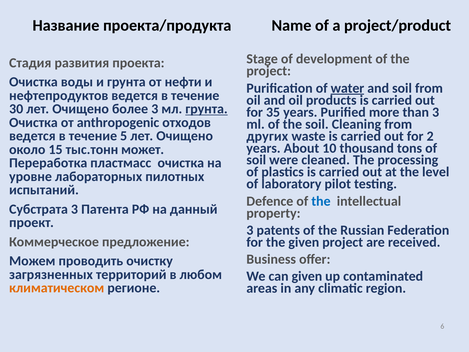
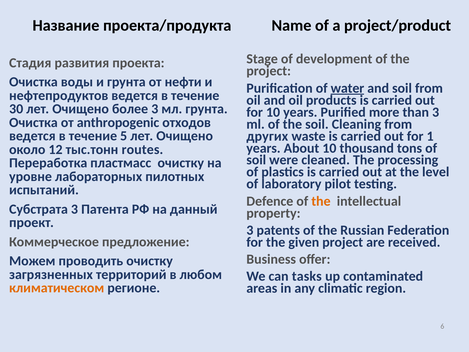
грунта at (207, 109) underline: present -> none
for 35: 35 -> 10
2: 2 -> 1
15: 15 -> 12
может: может -> routes
пластмасс очистка: очистка -> очистку
the at (321, 201) colour: blue -> orange
can given: given -> tasks
